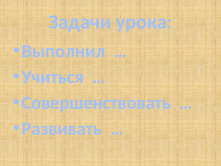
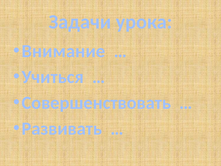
Выполнил: Выполнил -> Внимание
